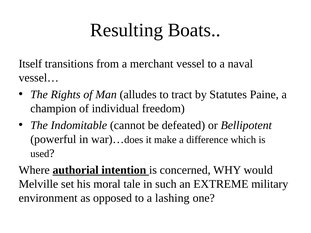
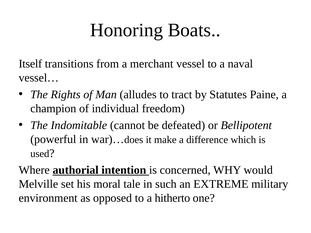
Resulting: Resulting -> Honoring
lashing: lashing -> hitherto
